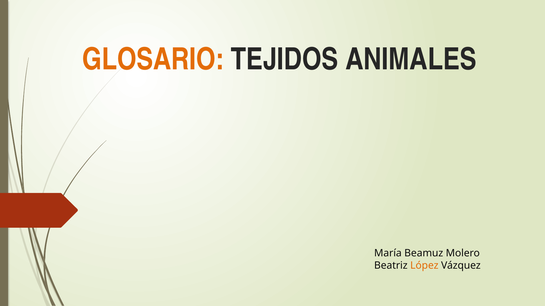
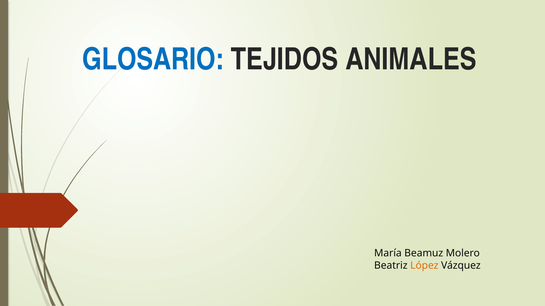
GLOSARIO colour: orange -> blue
